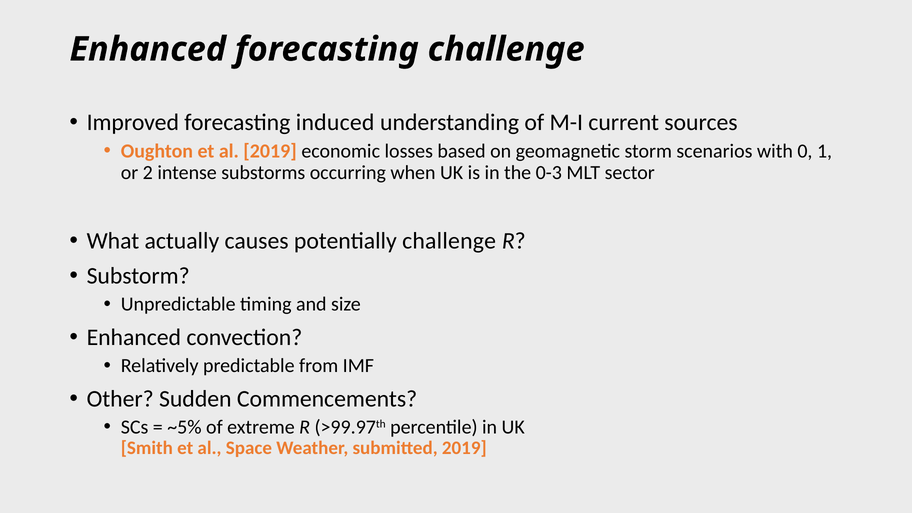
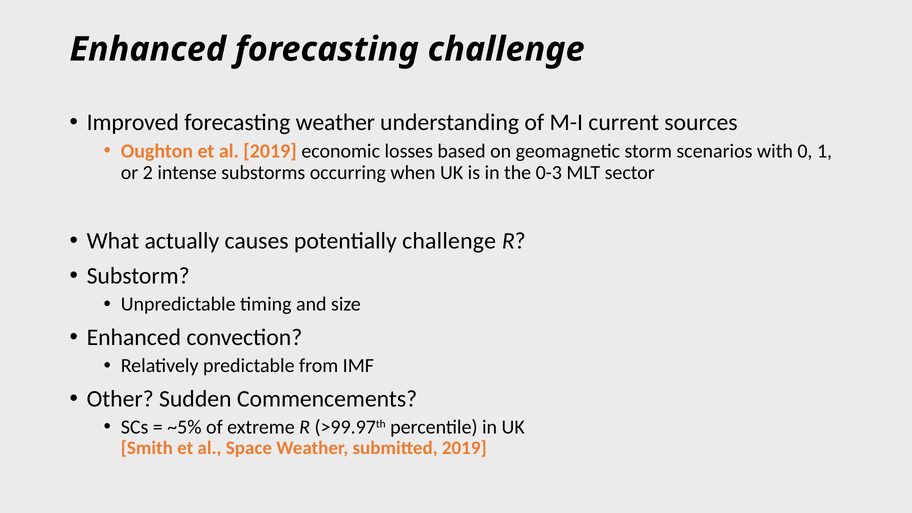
forecasting induced: induced -> weather
